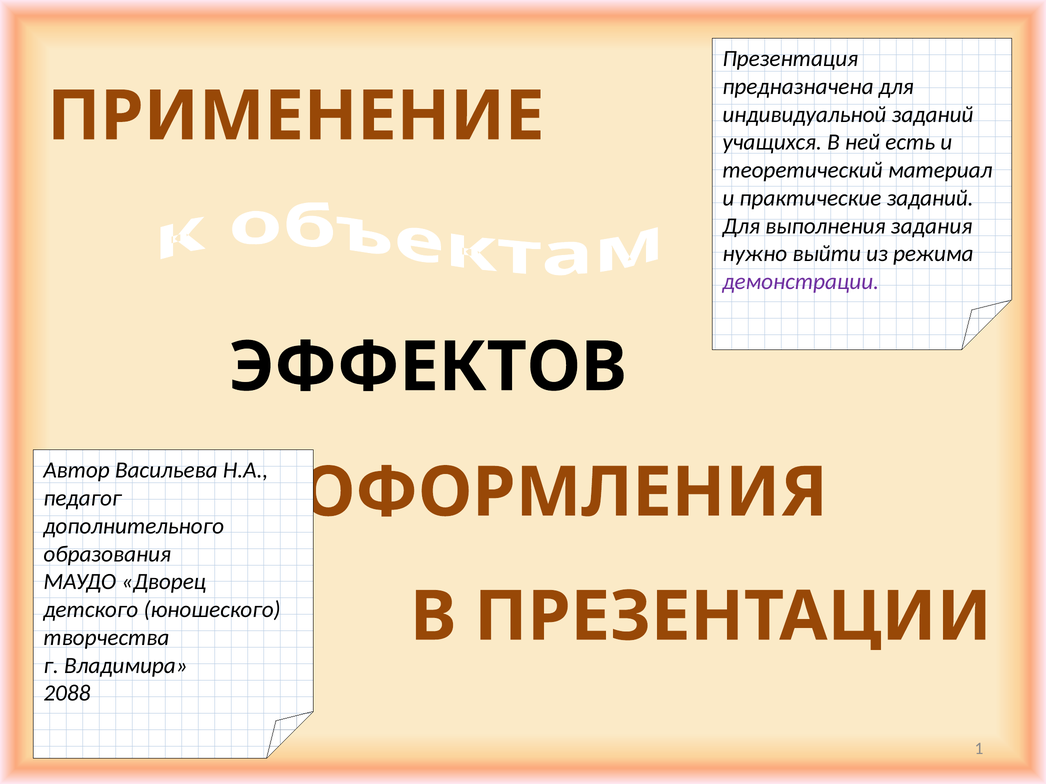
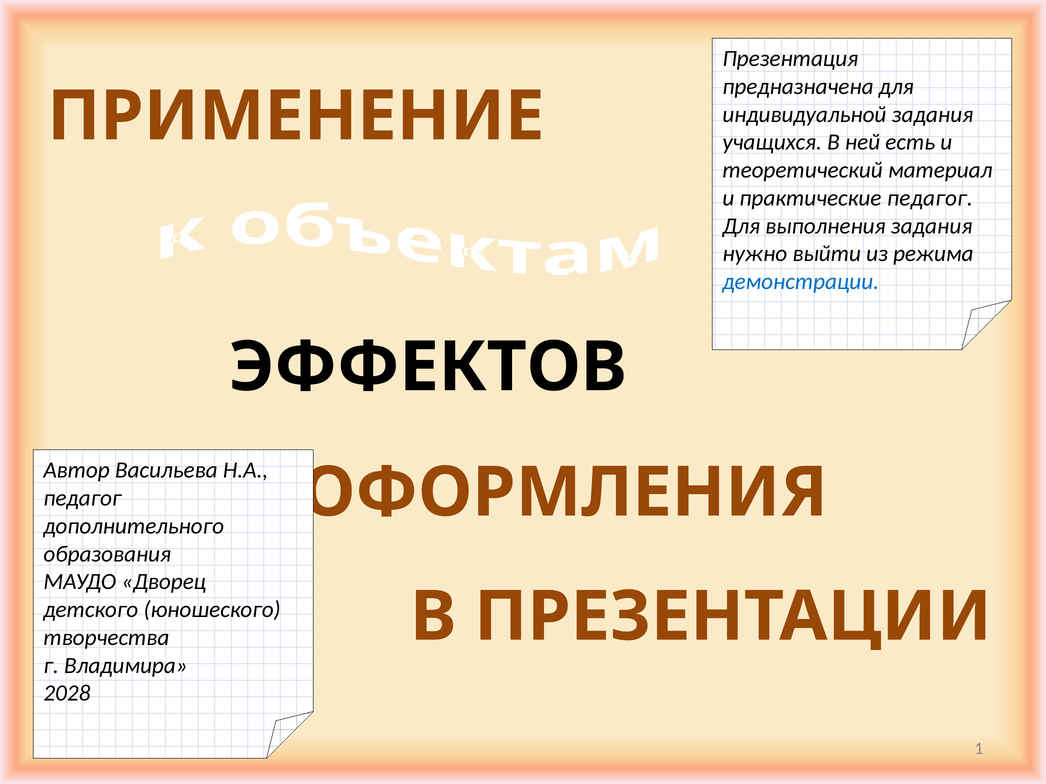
индивидуальной заданий: заданий -> задания
практические заданий: заданий -> педагог
демонстрации colour: purple -> blue
2088: 2088 -> 2028
